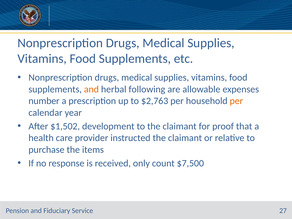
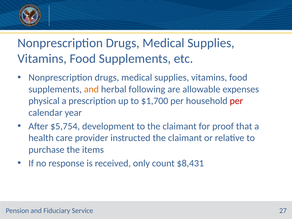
number: number -> physical
$2,763: $2,763 -> $1,700
per at (236, 101) colour: orange -> red
$1,502: $1,502 -> $5,754
$7,500: $7,500 -> $8,431
